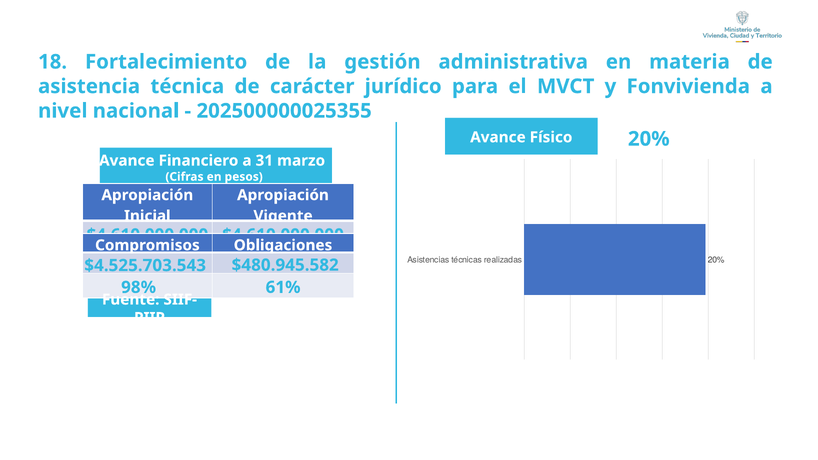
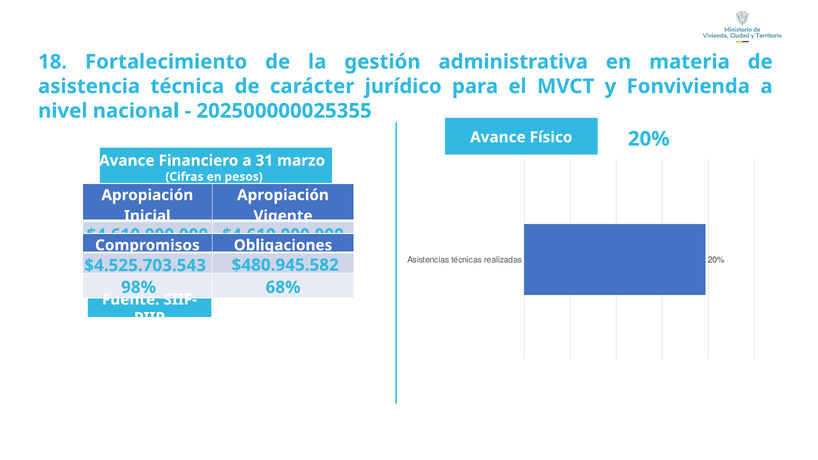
61%: 61% -> 68%
